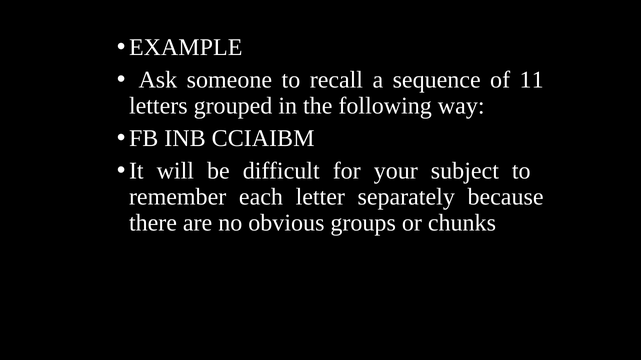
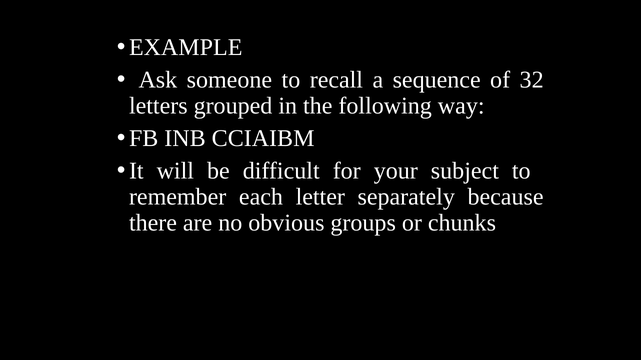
11: 11 -> 32
